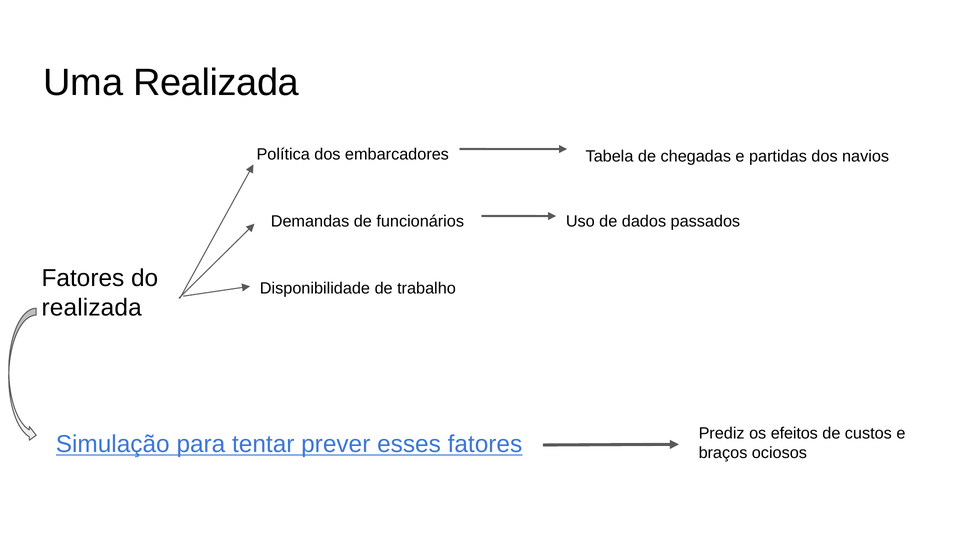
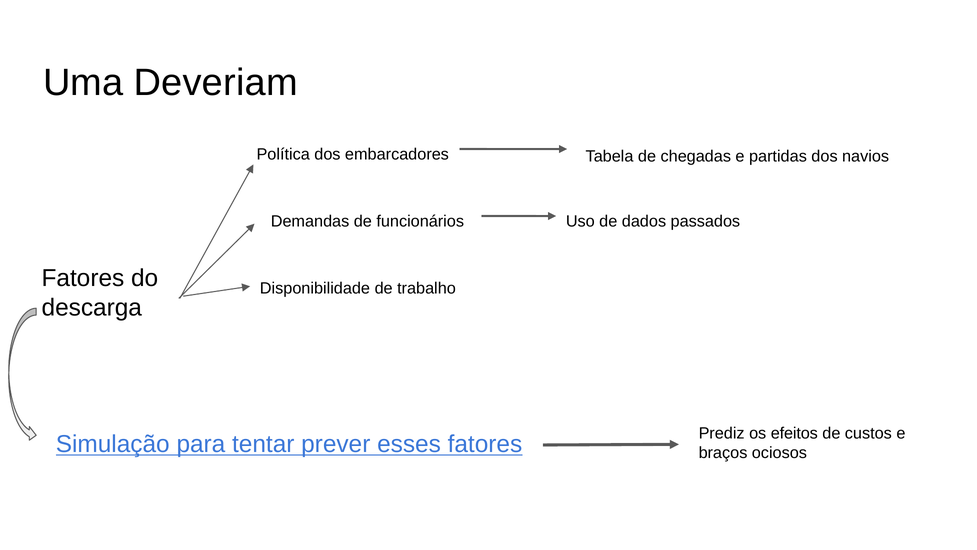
Uma Realizada: Realizada -> Deveriam
realizada at (92, 307): realizada -> descarga
